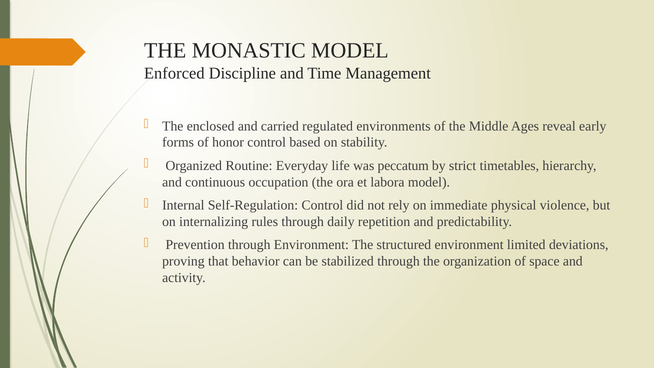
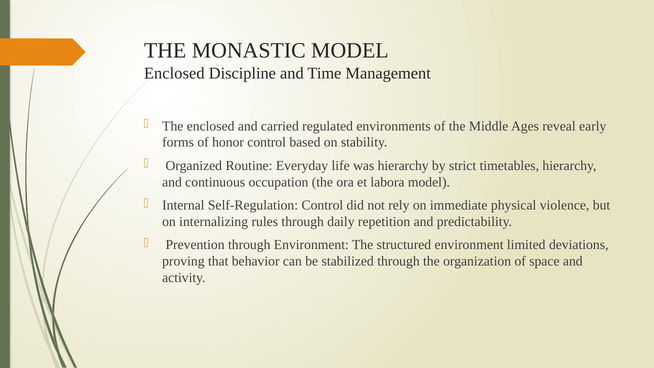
Enforced at (174, 73): Enforced -> Enclosed
was peccatum: peccatum -> hierarchy
